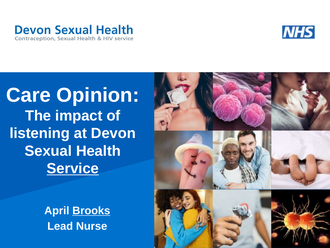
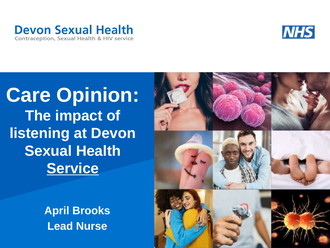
Brooks underline: present -> none
